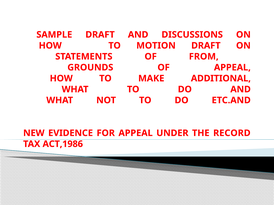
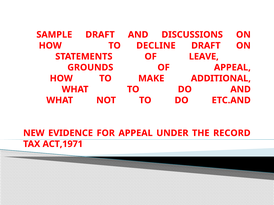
MOTION: MOTION -> DECLINE
FROM: FROM -> LEAVE
ACT,1986: ACT,1986 -> ACT,1971
